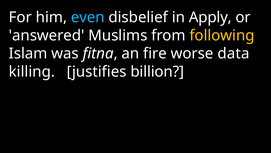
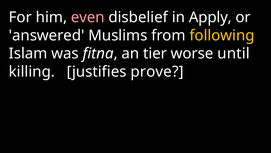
even colour: light blue -> pink
fire: fire -> tier
data: data -> until
billion: billion -> prove
